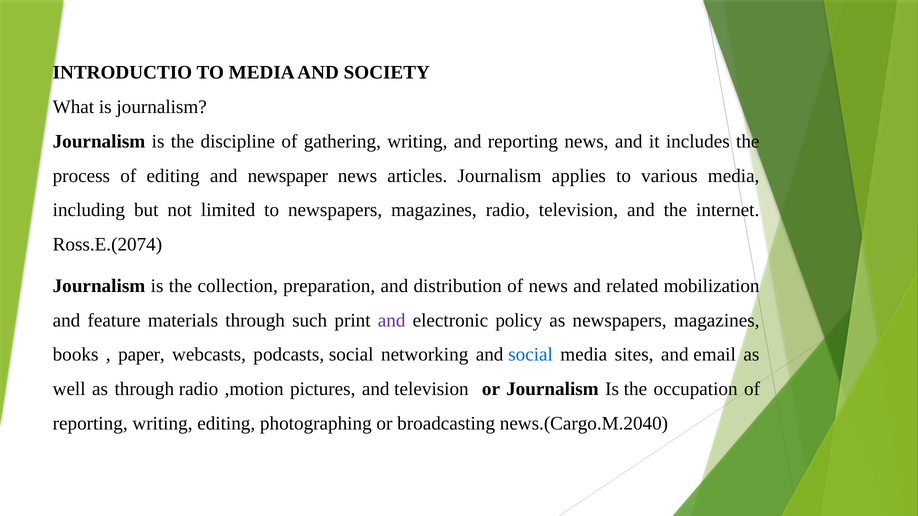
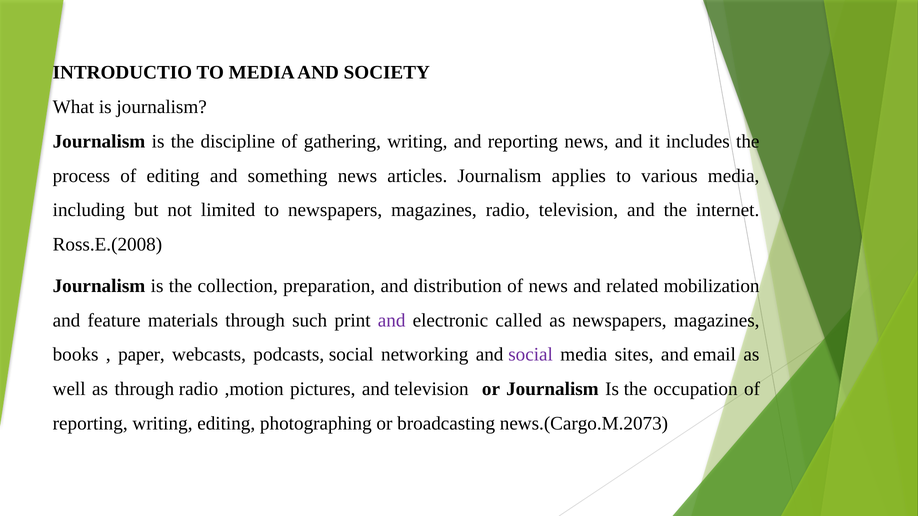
newspaper: newspaper -> something
Ross.E.(2074: Ross.E.(2074 -> Ross.E.(2008
policy: policy -> called
social at (531, 355) colour: blue -> purple
news.(Cargo.M.2040: news.(Cargo.M.2040 -> news.(Cargo.M.2073
